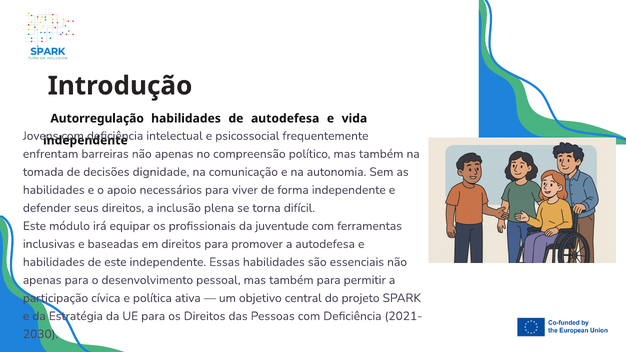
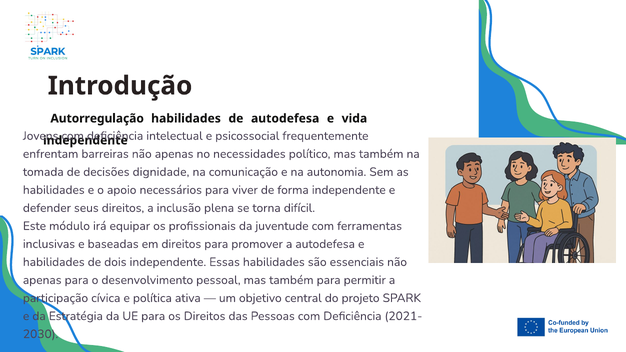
compreensão: compreensão -> necessidades
de este: este -> dois
